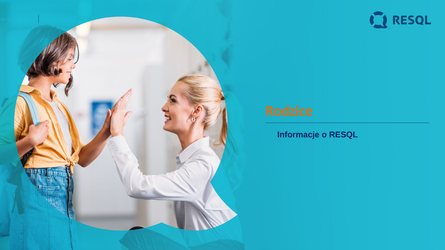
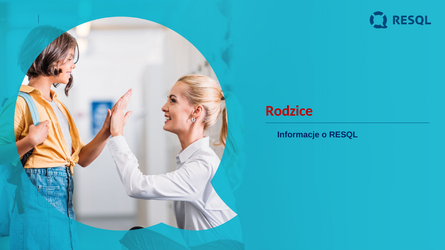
Rodzice colour: orange -> red
